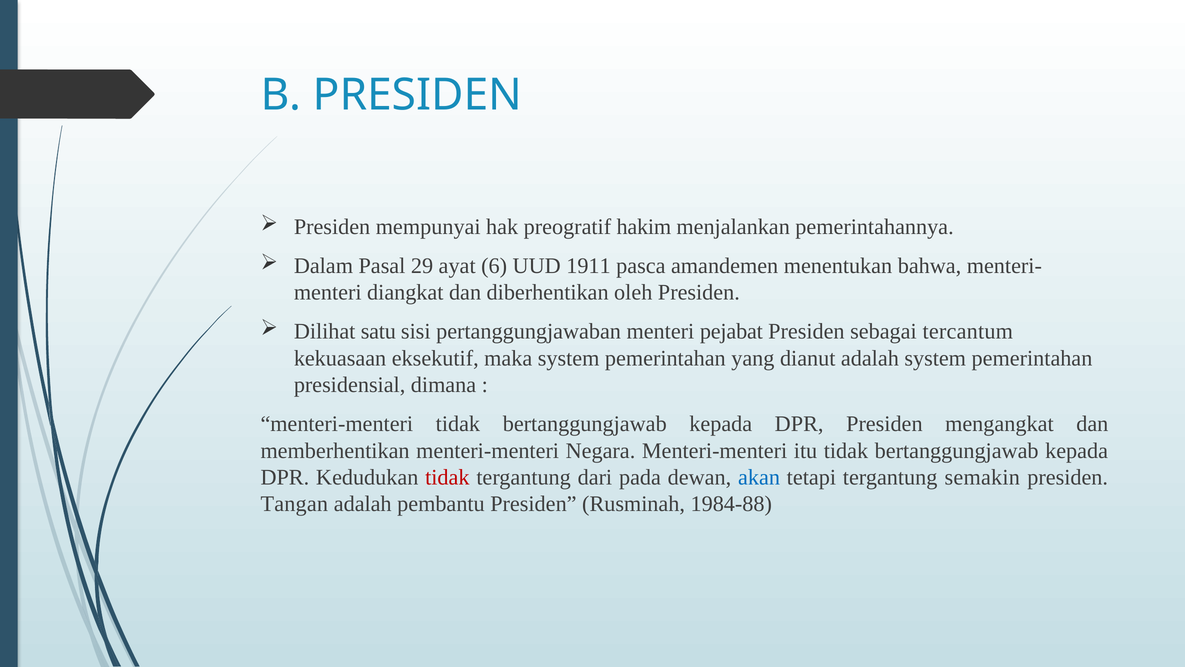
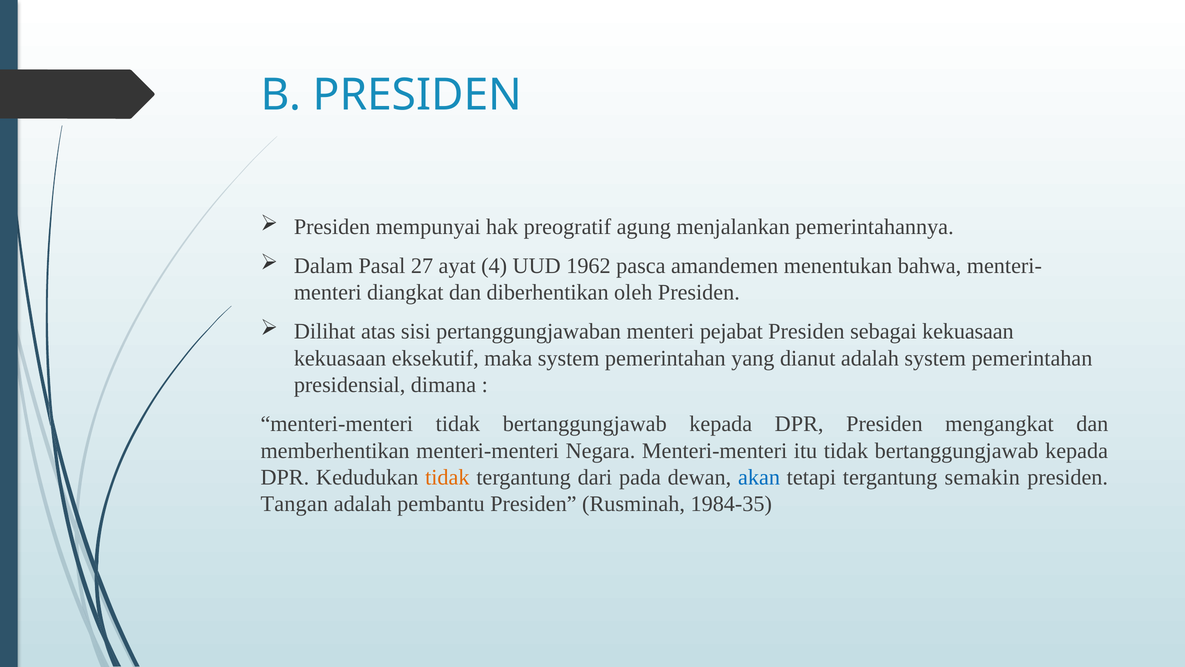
hakim: hakim -> agung
29: 29 -> 27
6: 6 -> 4
1911: 1911 -> 1962
satu: satu -> atas
sebagai tercantum: tercantum -> kekuasaan
tidak at (447, 477) colour: red -> orange
1984-88: 1984-88 -> 1984-35
